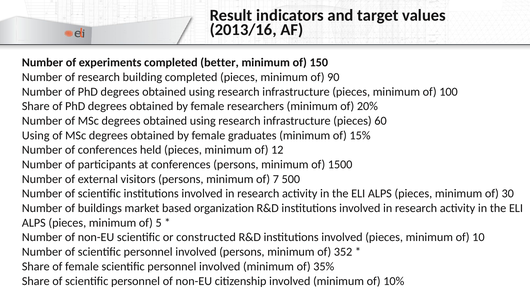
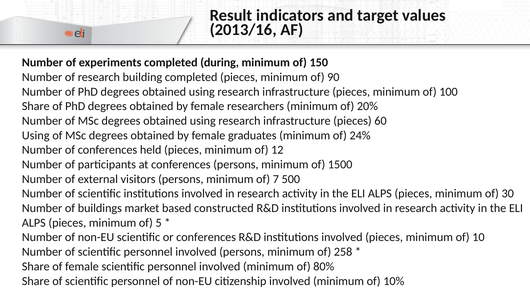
better: better -> during
15%: 15% -> 24%
organization: organization -> constructed
or constructed: constructed -> conferences
352: 352 -> 258
35%: 35% -> 80%
